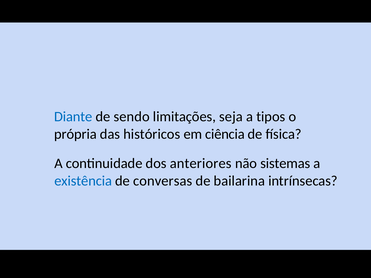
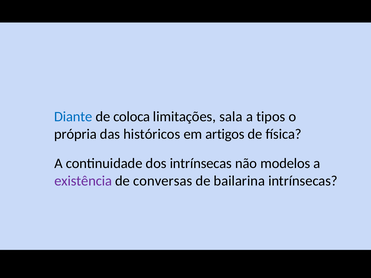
sendo: sendo -> coloca
seja: seja -> sala
ciência: ciência -> artigos
dos anteriores: anteriores -> intrínsecas
sistemas: sistemas -> modelos
existência colour: blue -> purple
